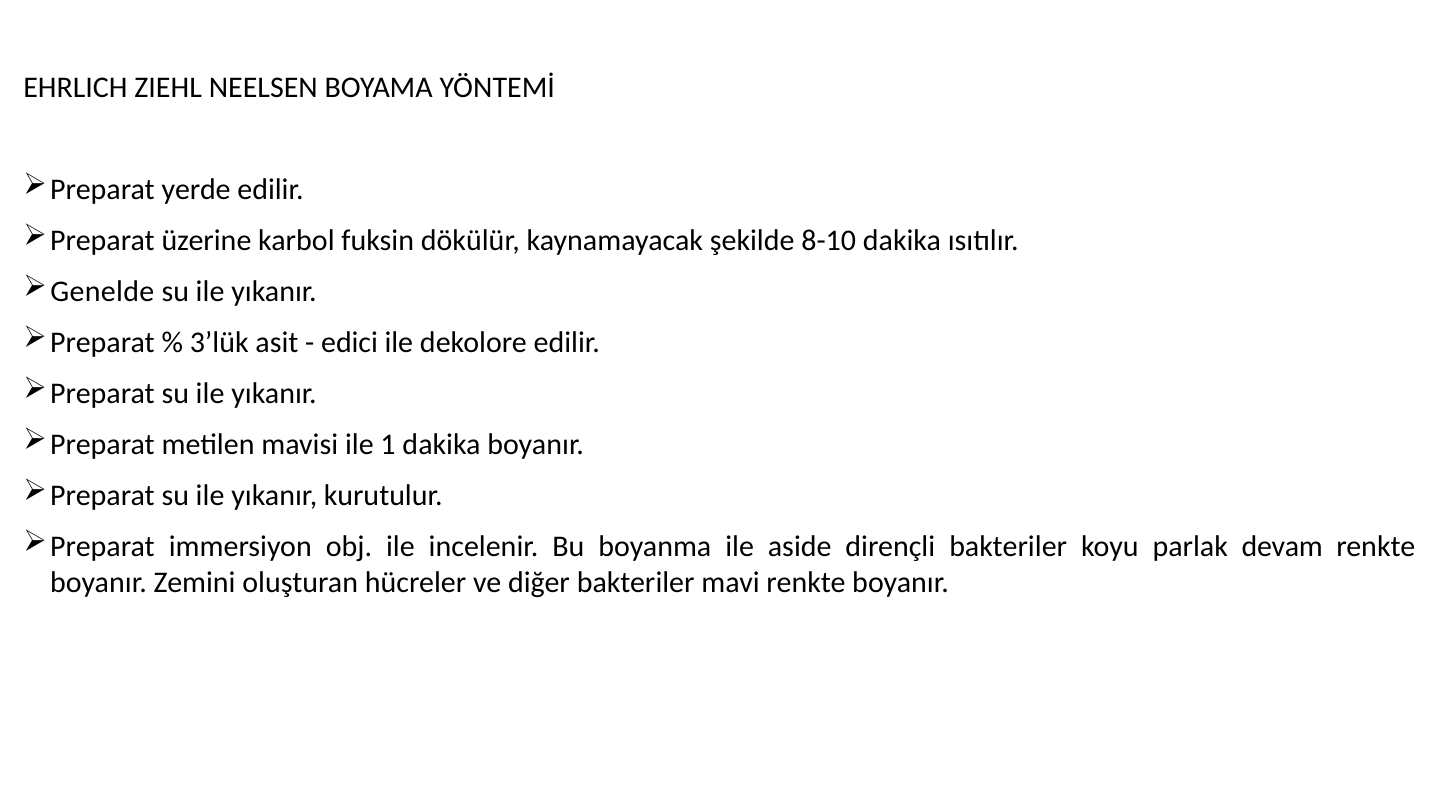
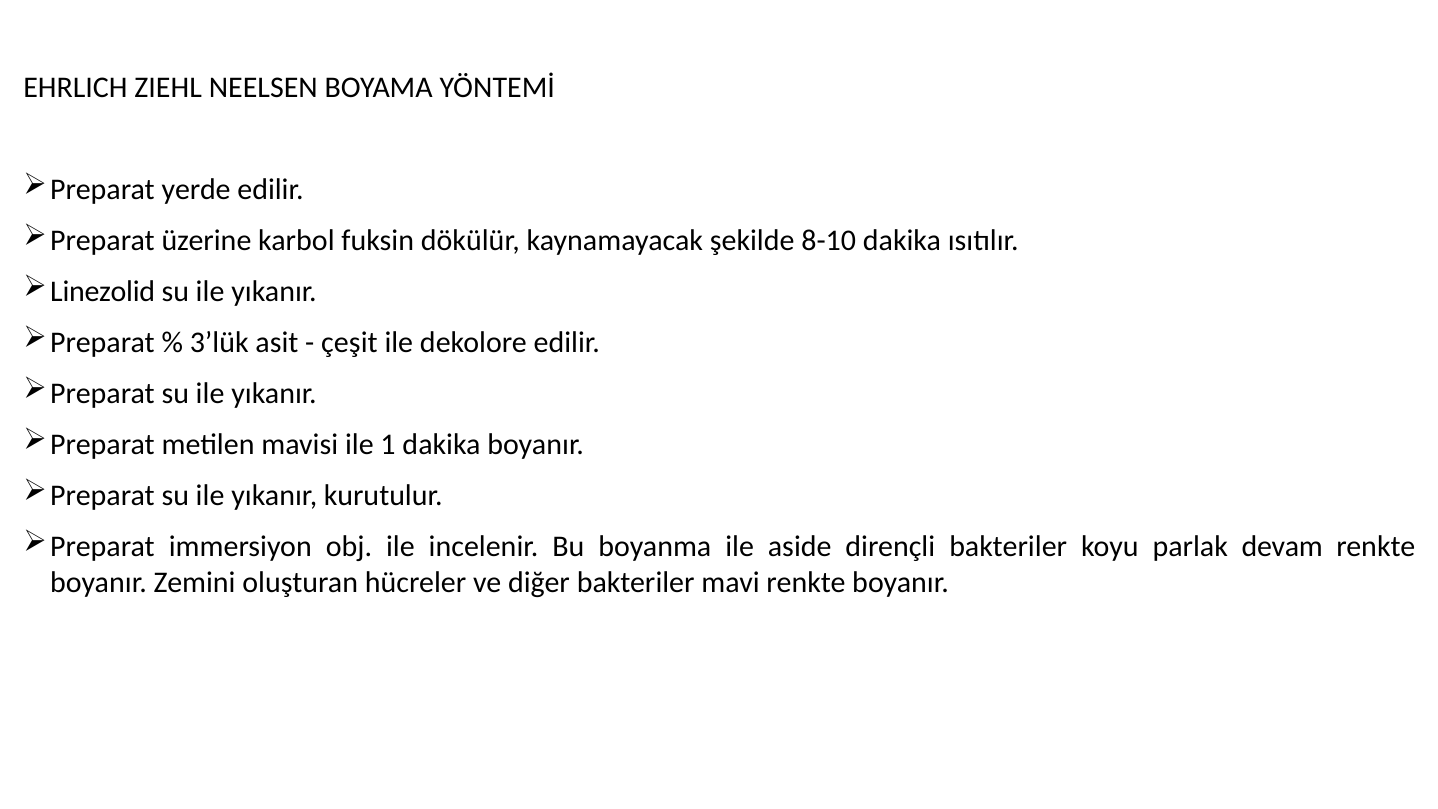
Genelde: Genelde -> Linezolid
edici: edici -> çeşit
